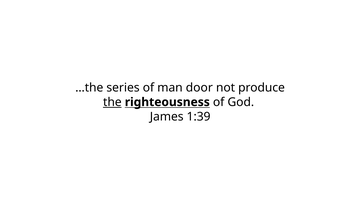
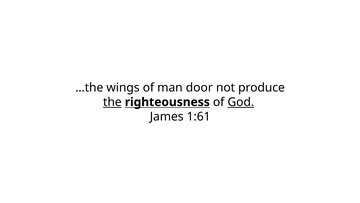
series: series -> wings
God underline: none -> present
1:39: 1:39 -> 1:61
